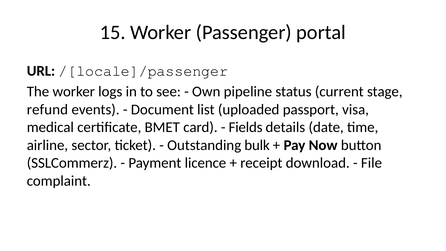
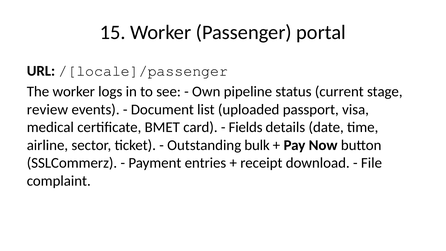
refund: refund -> review
licence: licence -> entries
